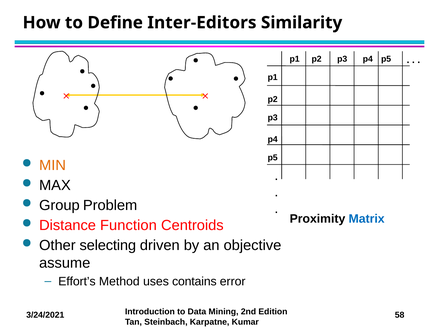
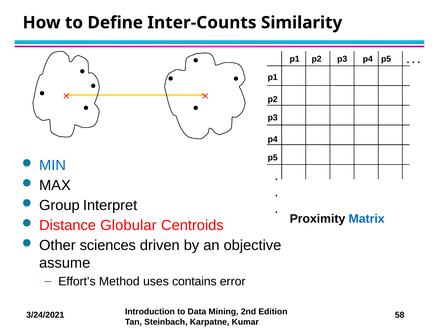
Inter-Editors: Inter-Editors -> Inter-Counts
MIN colour: orange -> blue
Problem: Problem -> Interpret
Function: Function -> Globular
selecting: selecting -> sciences
